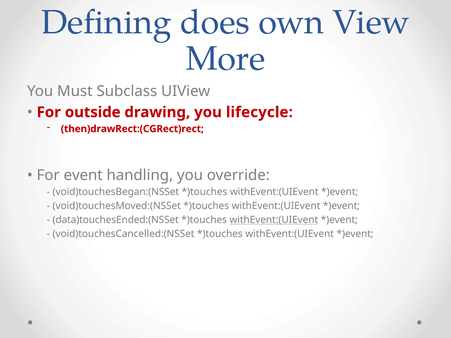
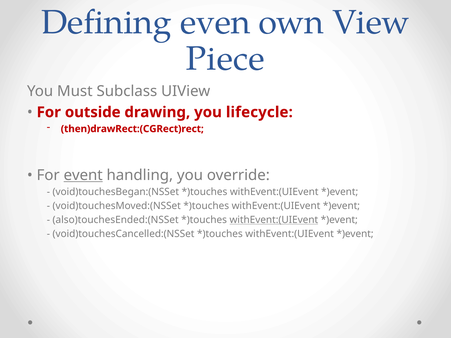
does: does -> even
More: More -> Piece
event underline: none -> present
data)touchesEnded:(NSSet: data)touchesEnded:(NSSet -> also)touchesEnded:(NSSet
